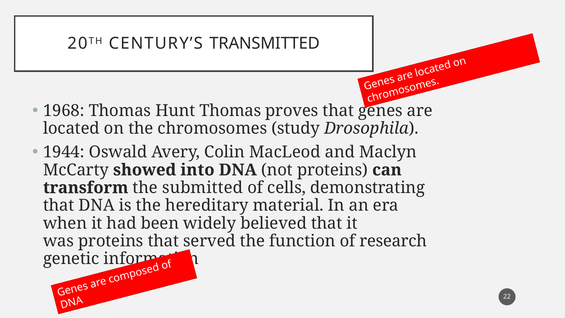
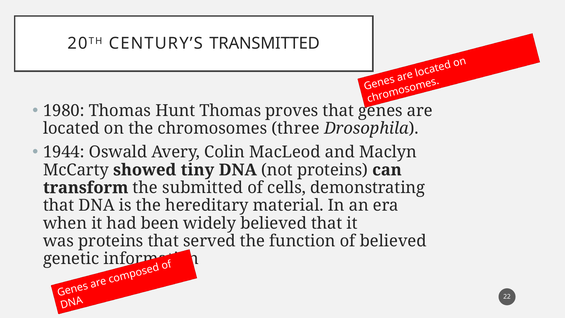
1968: 1968 -> 1980
study: study -> three
into: into -> tiny
of research: research -> believed
